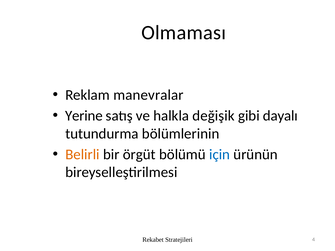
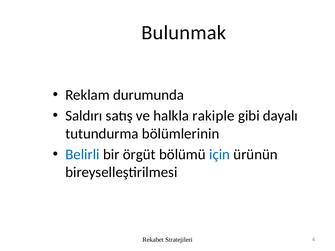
Olmaması: Olmaması -> Bulunmak
manevralar: manevralar -> durumunda
Yerine: Yerine -> Saldırı
değişik: değişik -> rakiple
Belirli colour: orange -> blue
